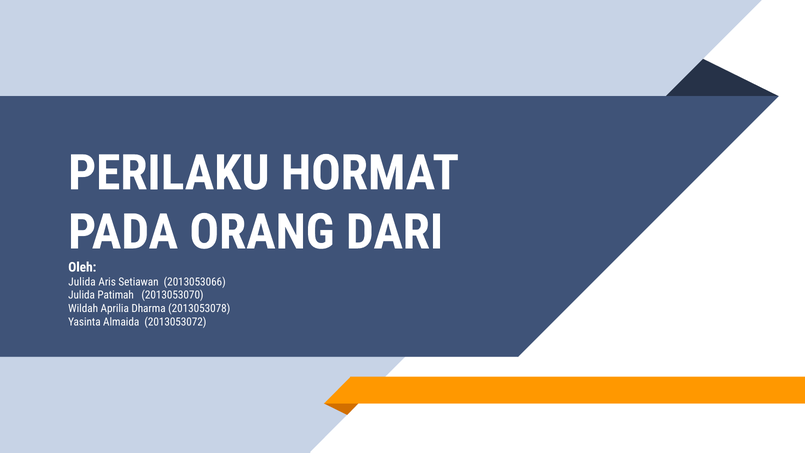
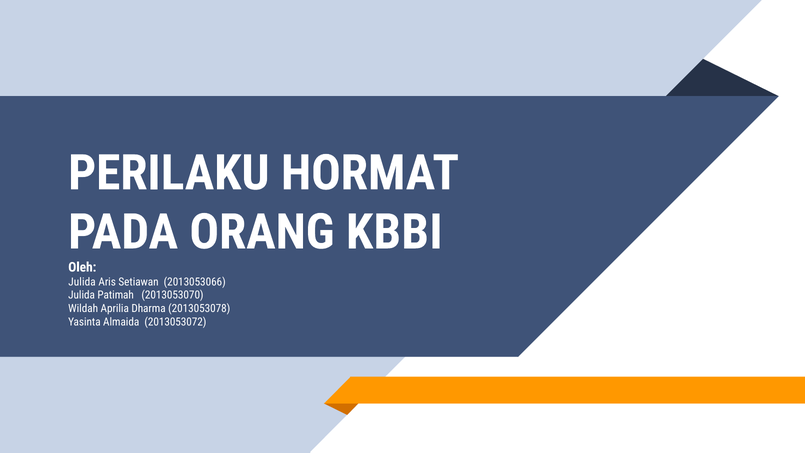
DARI: DARI -> KBBI
